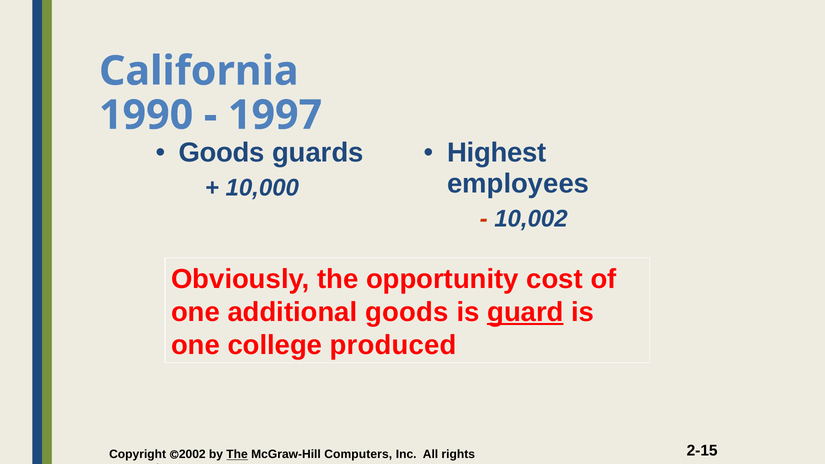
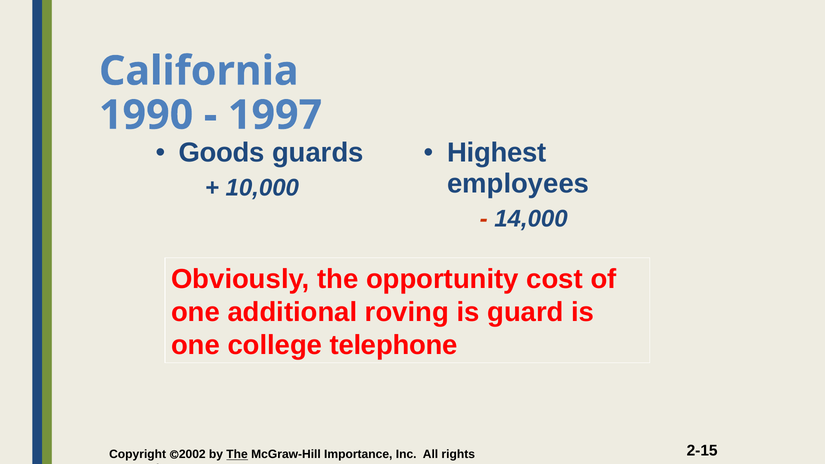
10,002: 10,002 -> 14,000
additional goods: goods -> roving
guard underline: present -> none
produced: produced -> telephone
Computers: Computers -> Importance
